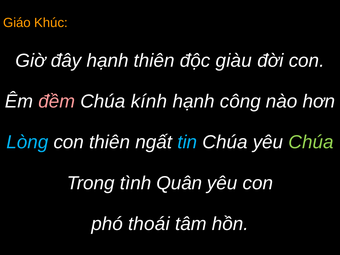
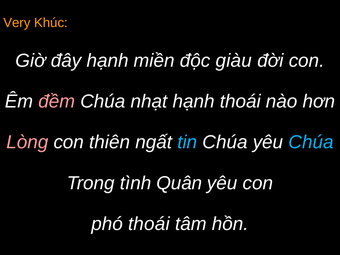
Giáo: Giáo -> Very
hạnh thiên: thiên -> miền
kính: kính -> nhạt
hạnh công: công -> thoái
Lòng colour: light blue -> pink
Chúa at (311, 142) colour: light green -> light blue
